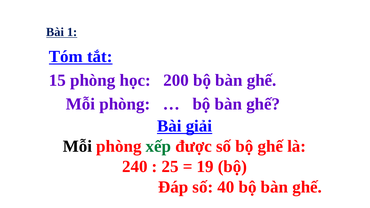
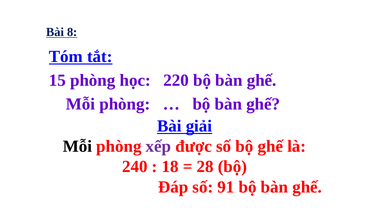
1: 1 -> 8
200: 200 -> 220
xếp colour: green -> purple
25: 25 -> 18
19: 19 -> 28
40: 40 -> 91
